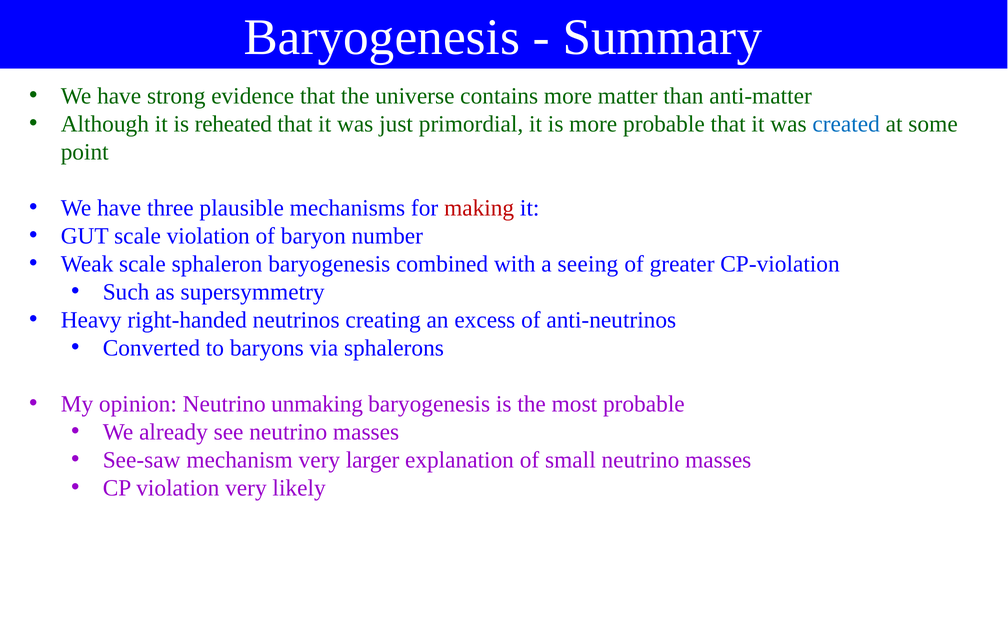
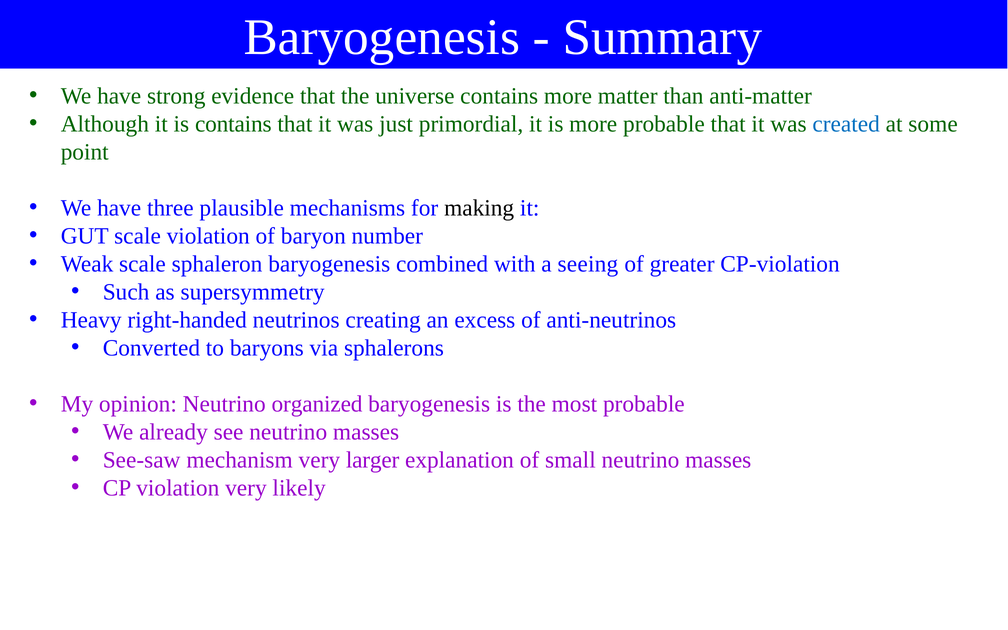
is reheated: reheated -> contains
making colour: red -> black
unmaking: unmaking -> organized
